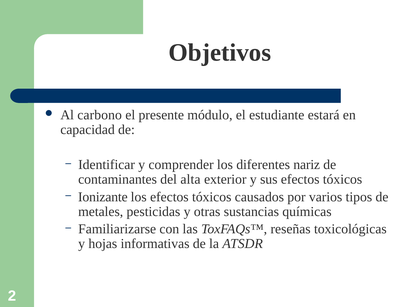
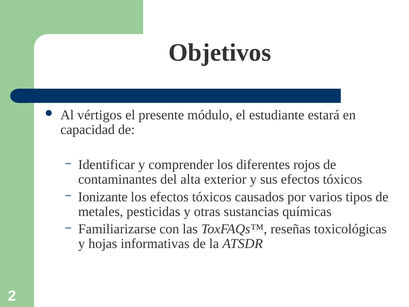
carbono: carbono -> vértigos
nariz: nariz -> rojos
